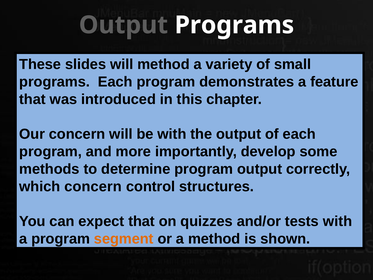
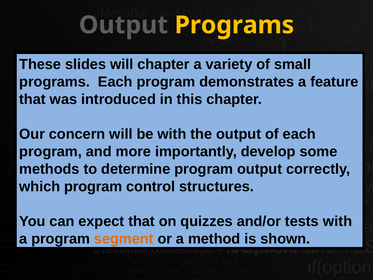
Programs at (234, 25) colour: white -> yellow
will method: method -> chapter
which concern: concern -> program
